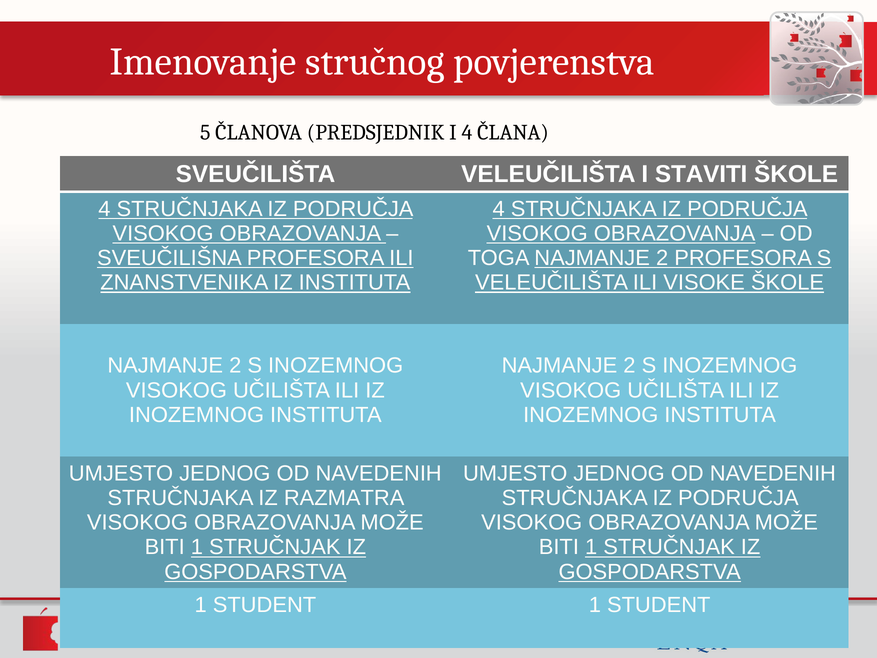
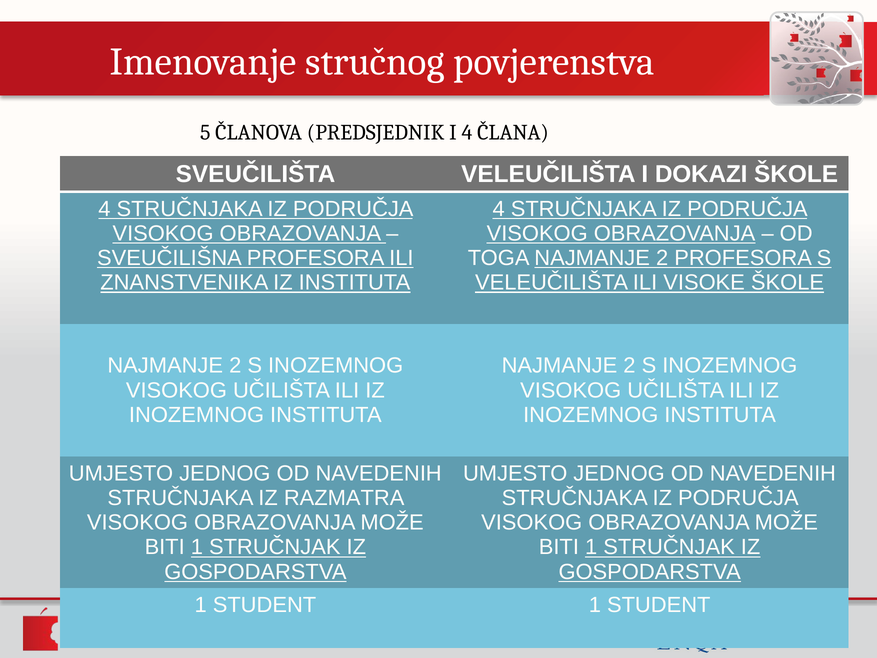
STAVITI: STAVITI -> DOKAZI
